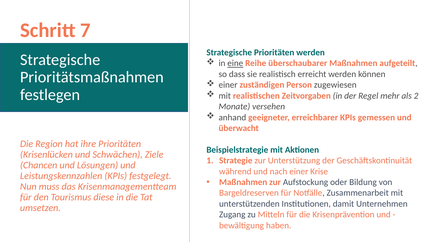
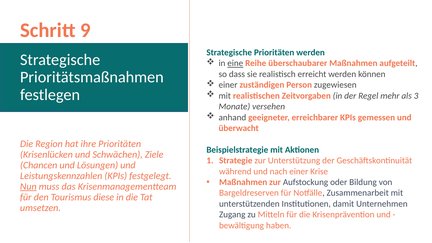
7: 7 -> 9
2: 2 -> 3
Nun underline: none -> present
